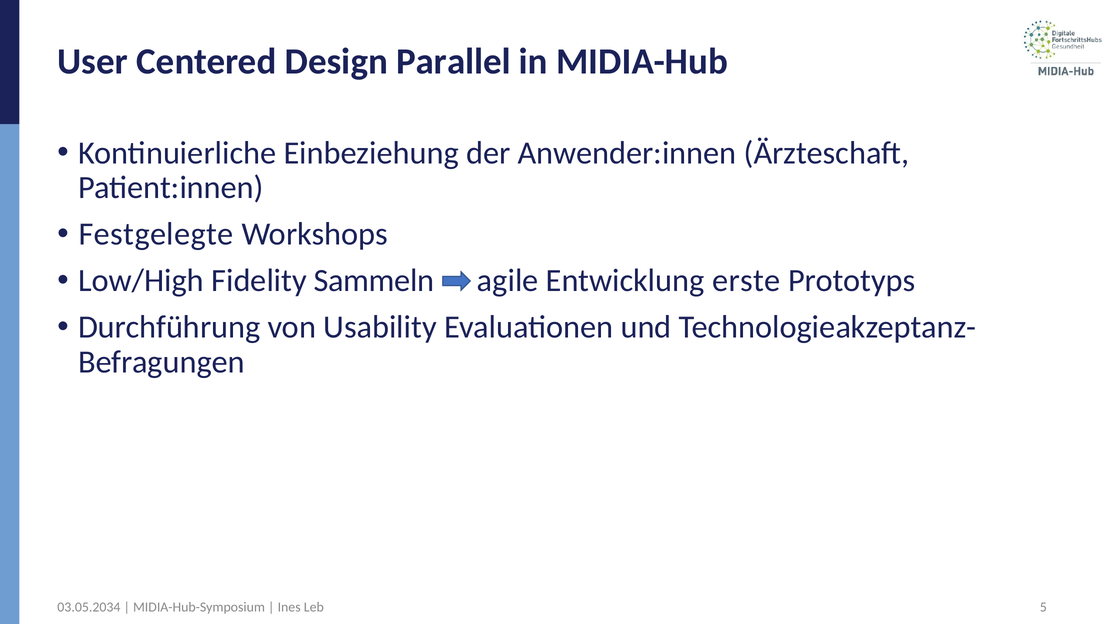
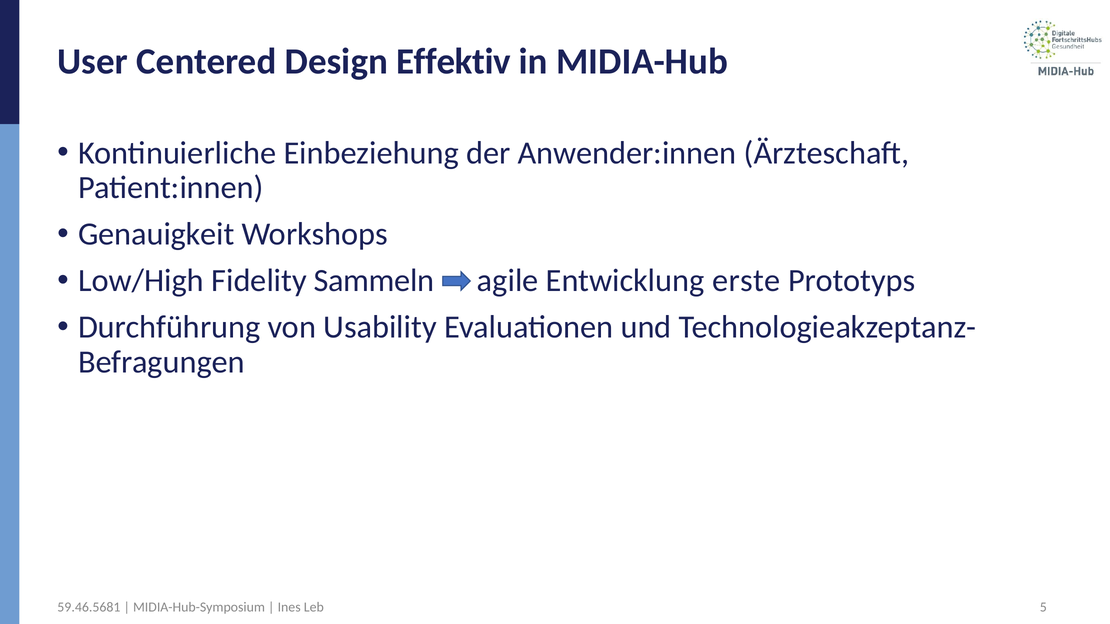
Parallel: Parallel -> Effektiv
Festgelegte: Festgelegte -> Genauigkeit
03.05.2034: 03.05.2034 -> 59.46.5681
